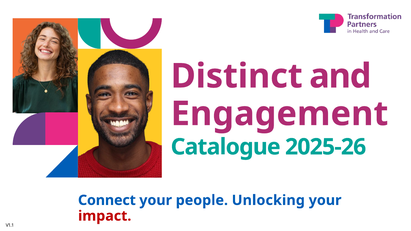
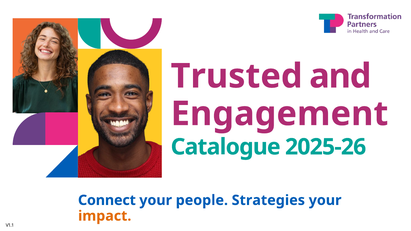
Distinct: Distinct -> Trusted
Unlocking: Unlocking -> Strategies
impact colour: red -> orange
